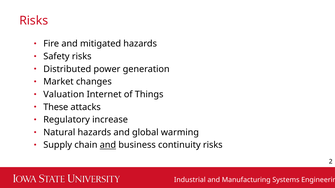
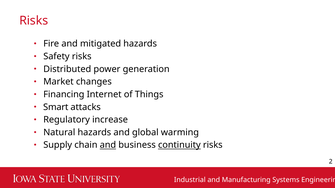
Valuation: Valuation -> Financing
These: These -> Smart
continuity underline: none -> present
